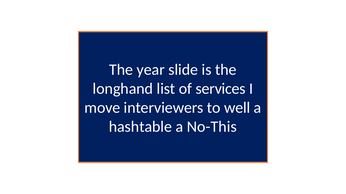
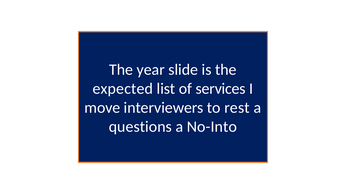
longhand: longhand -> expected
well: well -> rest
hashtable: hashtable -> questions
No-This: No-This -> No-Into
